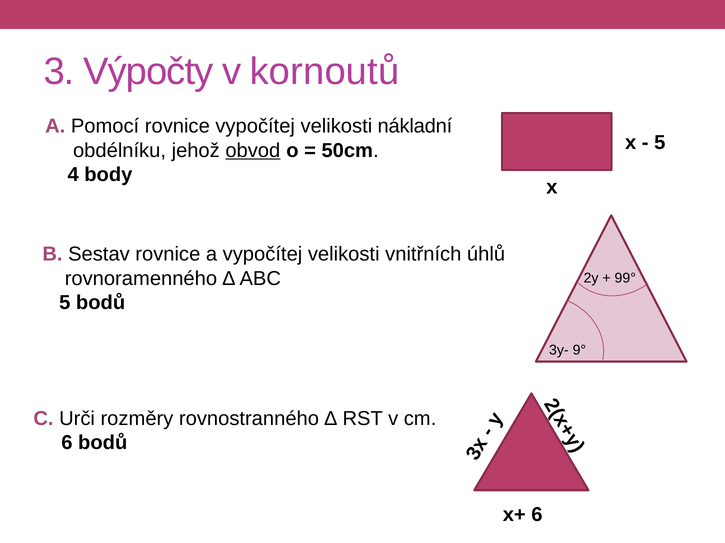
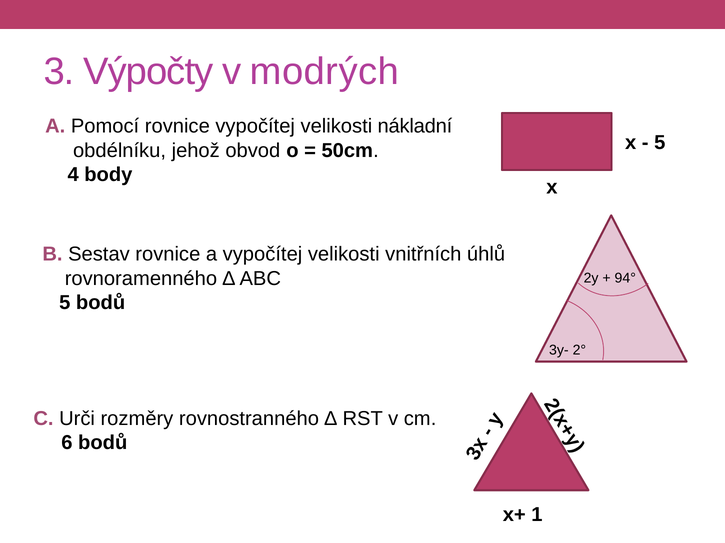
kornoutů: kornoutů -> modrých
obvod underline: present -> none
99°: 99° -> 94°
9°: 9° -> 2°
x+ 6: 6 -> 1
